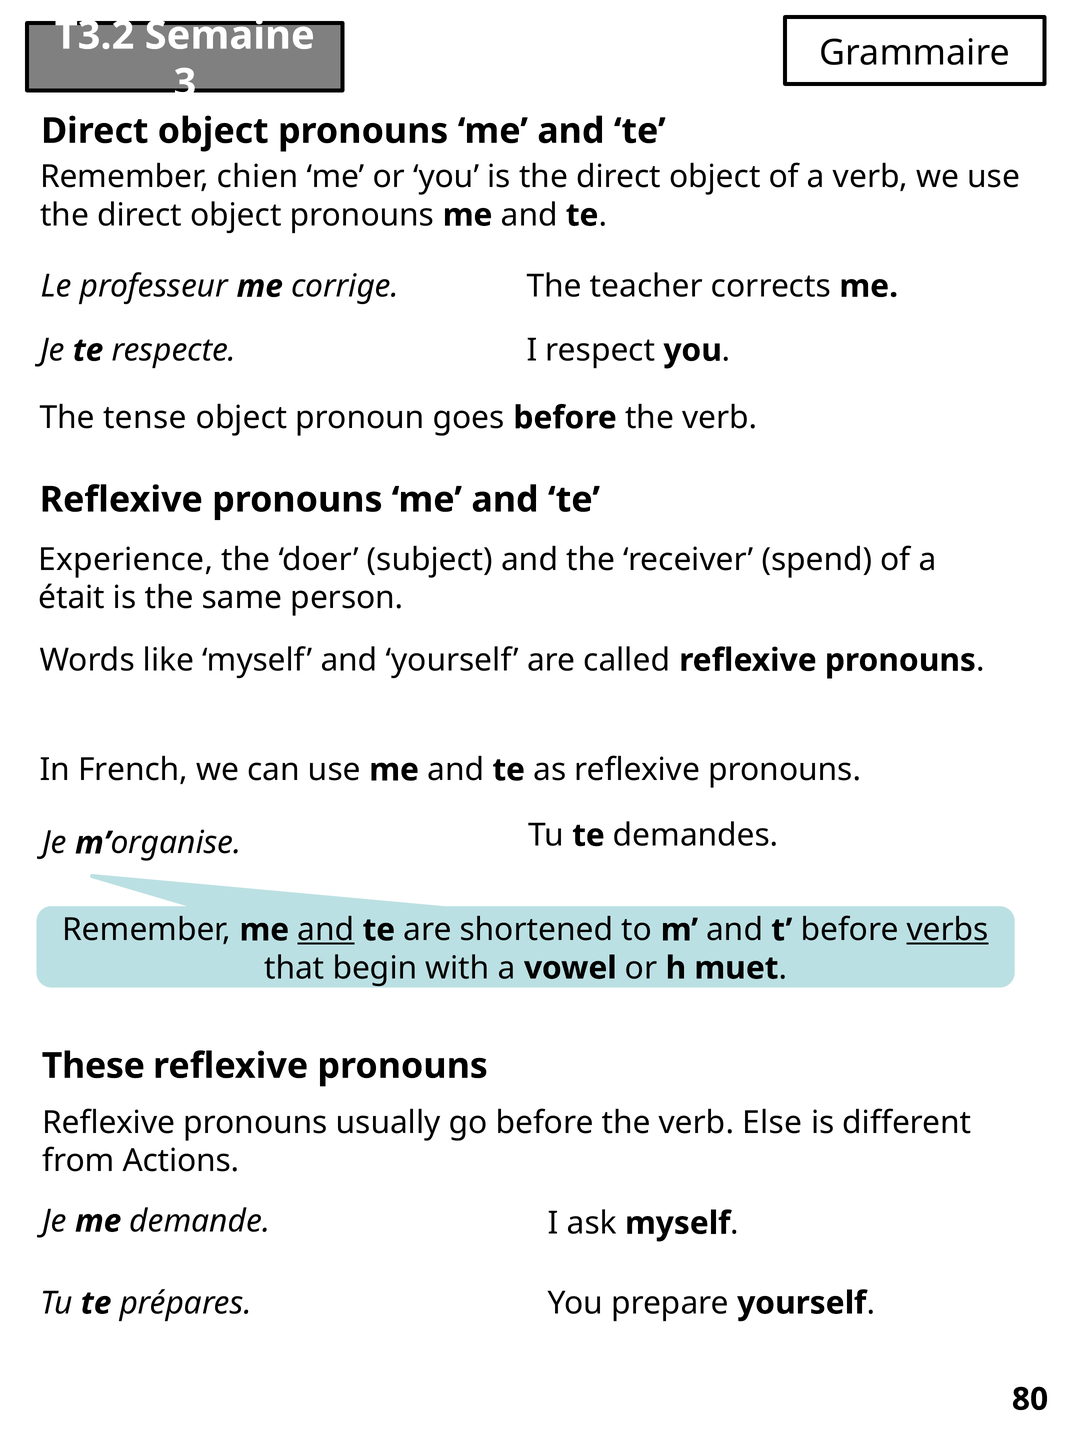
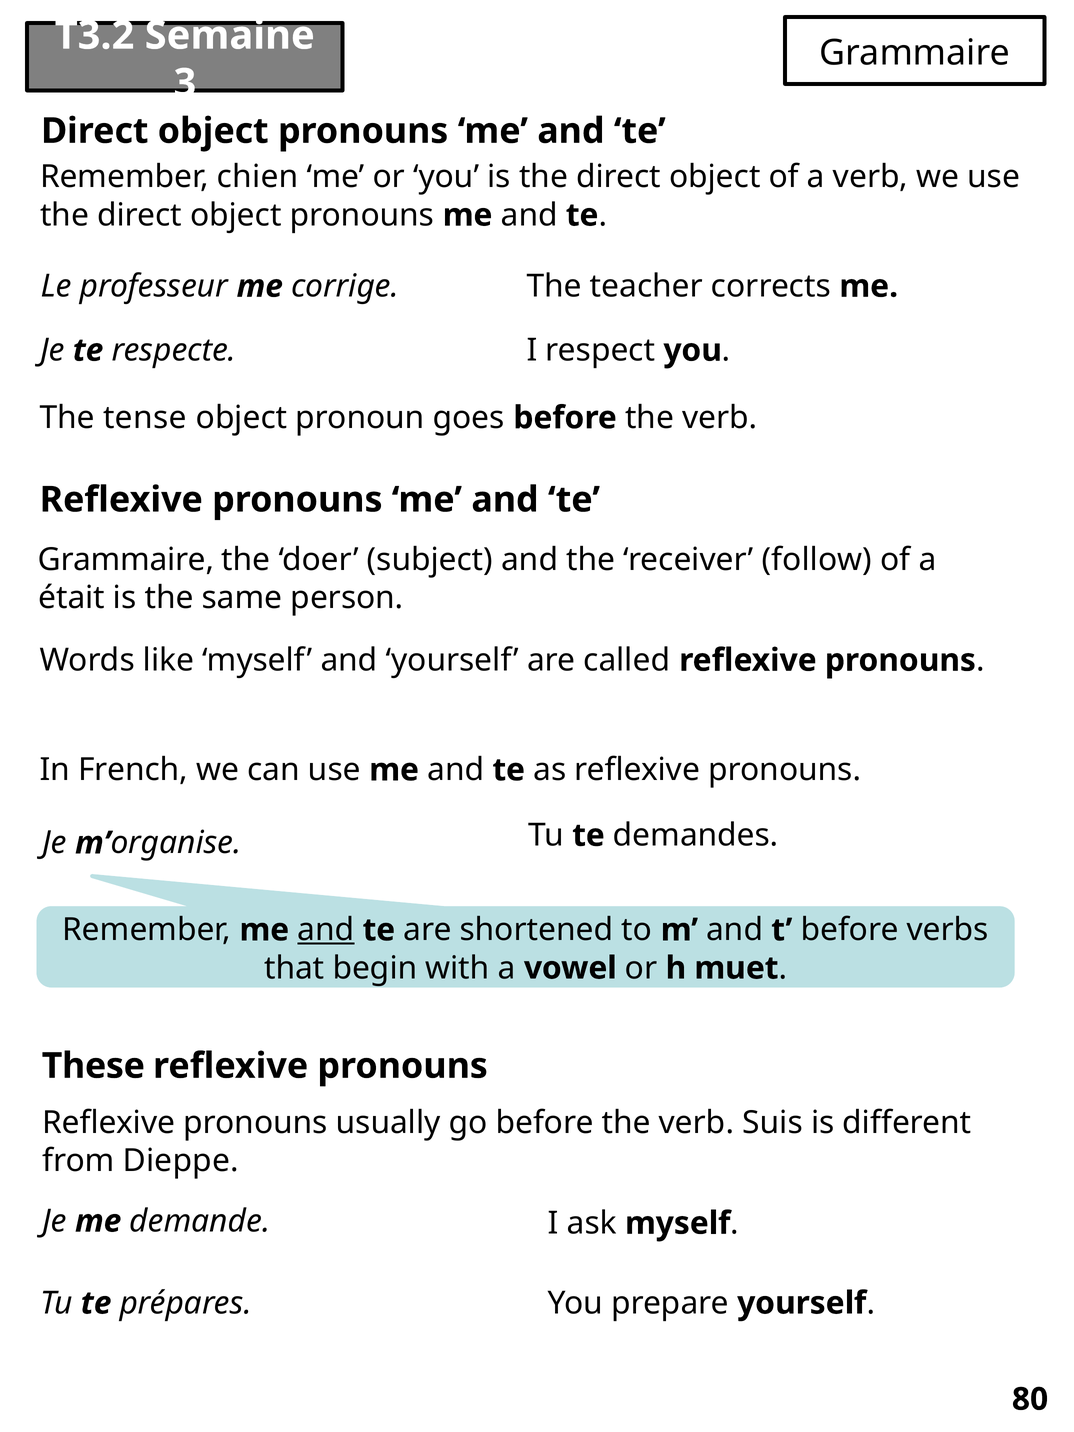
Experience at (126, 560): Experience -> Grammaire
spend: spend -> follow
verbs underline: present -> none
Else: Else -> Suis
Actions: Actions -> Dieppe
